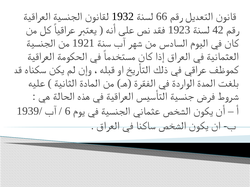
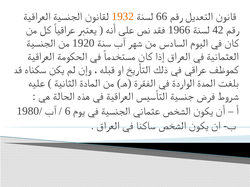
1932 colour: black -> orange
1923: 1923 -> 1966
1921: 1921 -> 1920
1939: 1939 -> 1980
